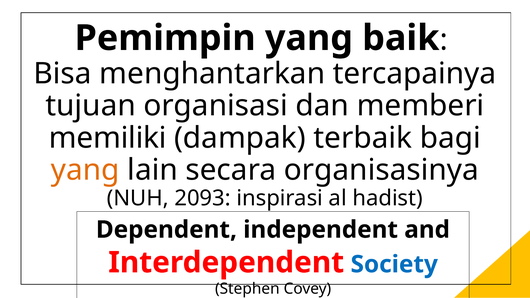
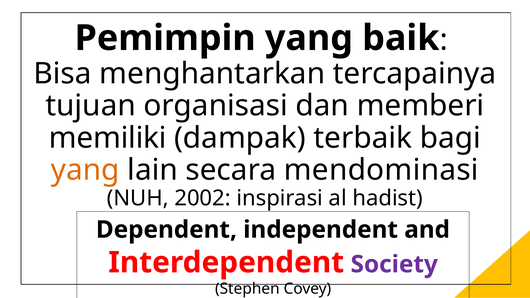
organisasinya: organisasinya -> mendominasi
2093: 2093 -> 2002
Society colour: blue -> purple
